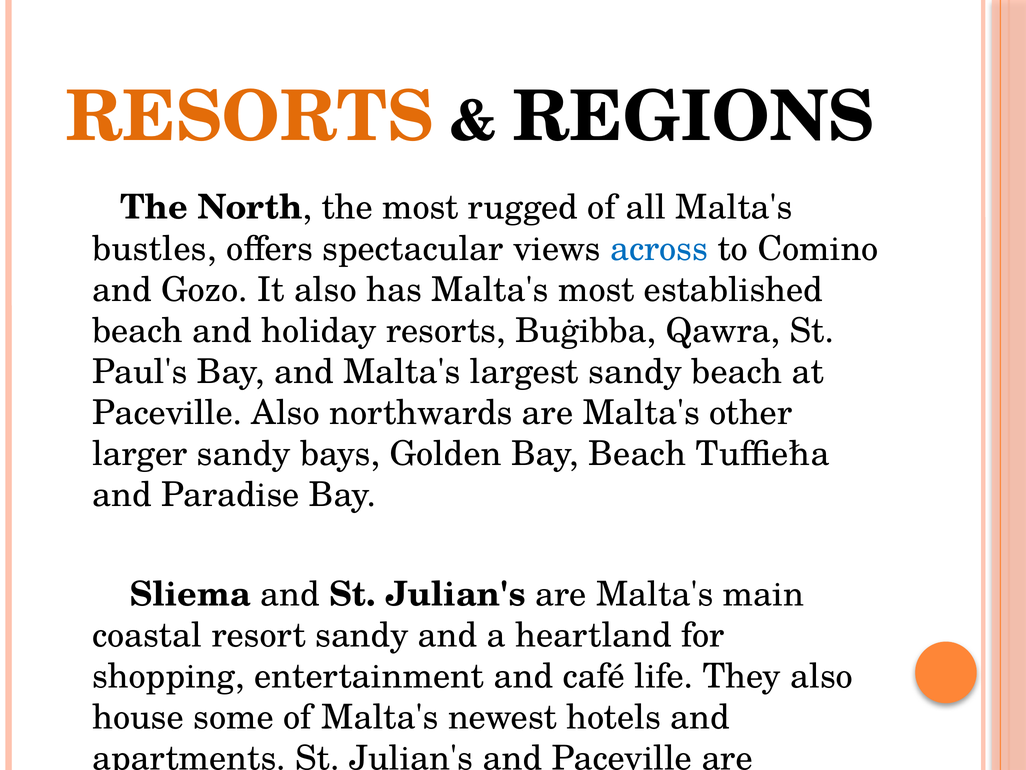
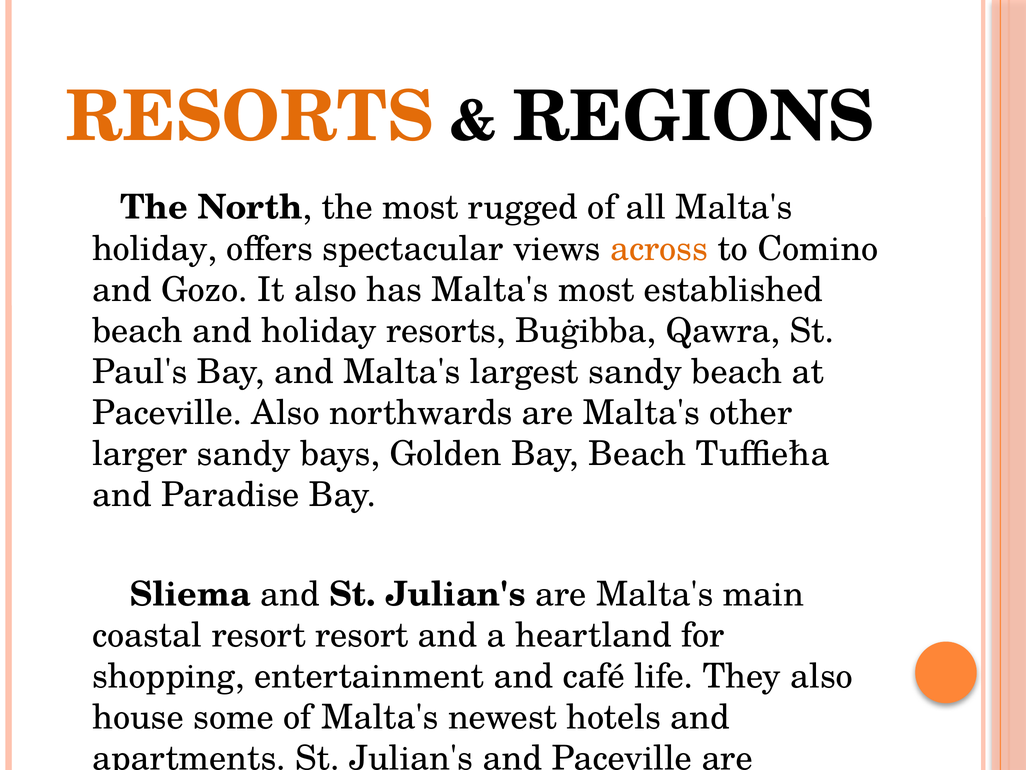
bustles at (154, 249): bustles -> holiday
across colour: blue -> orange
resort sandy: sandy -> resort
